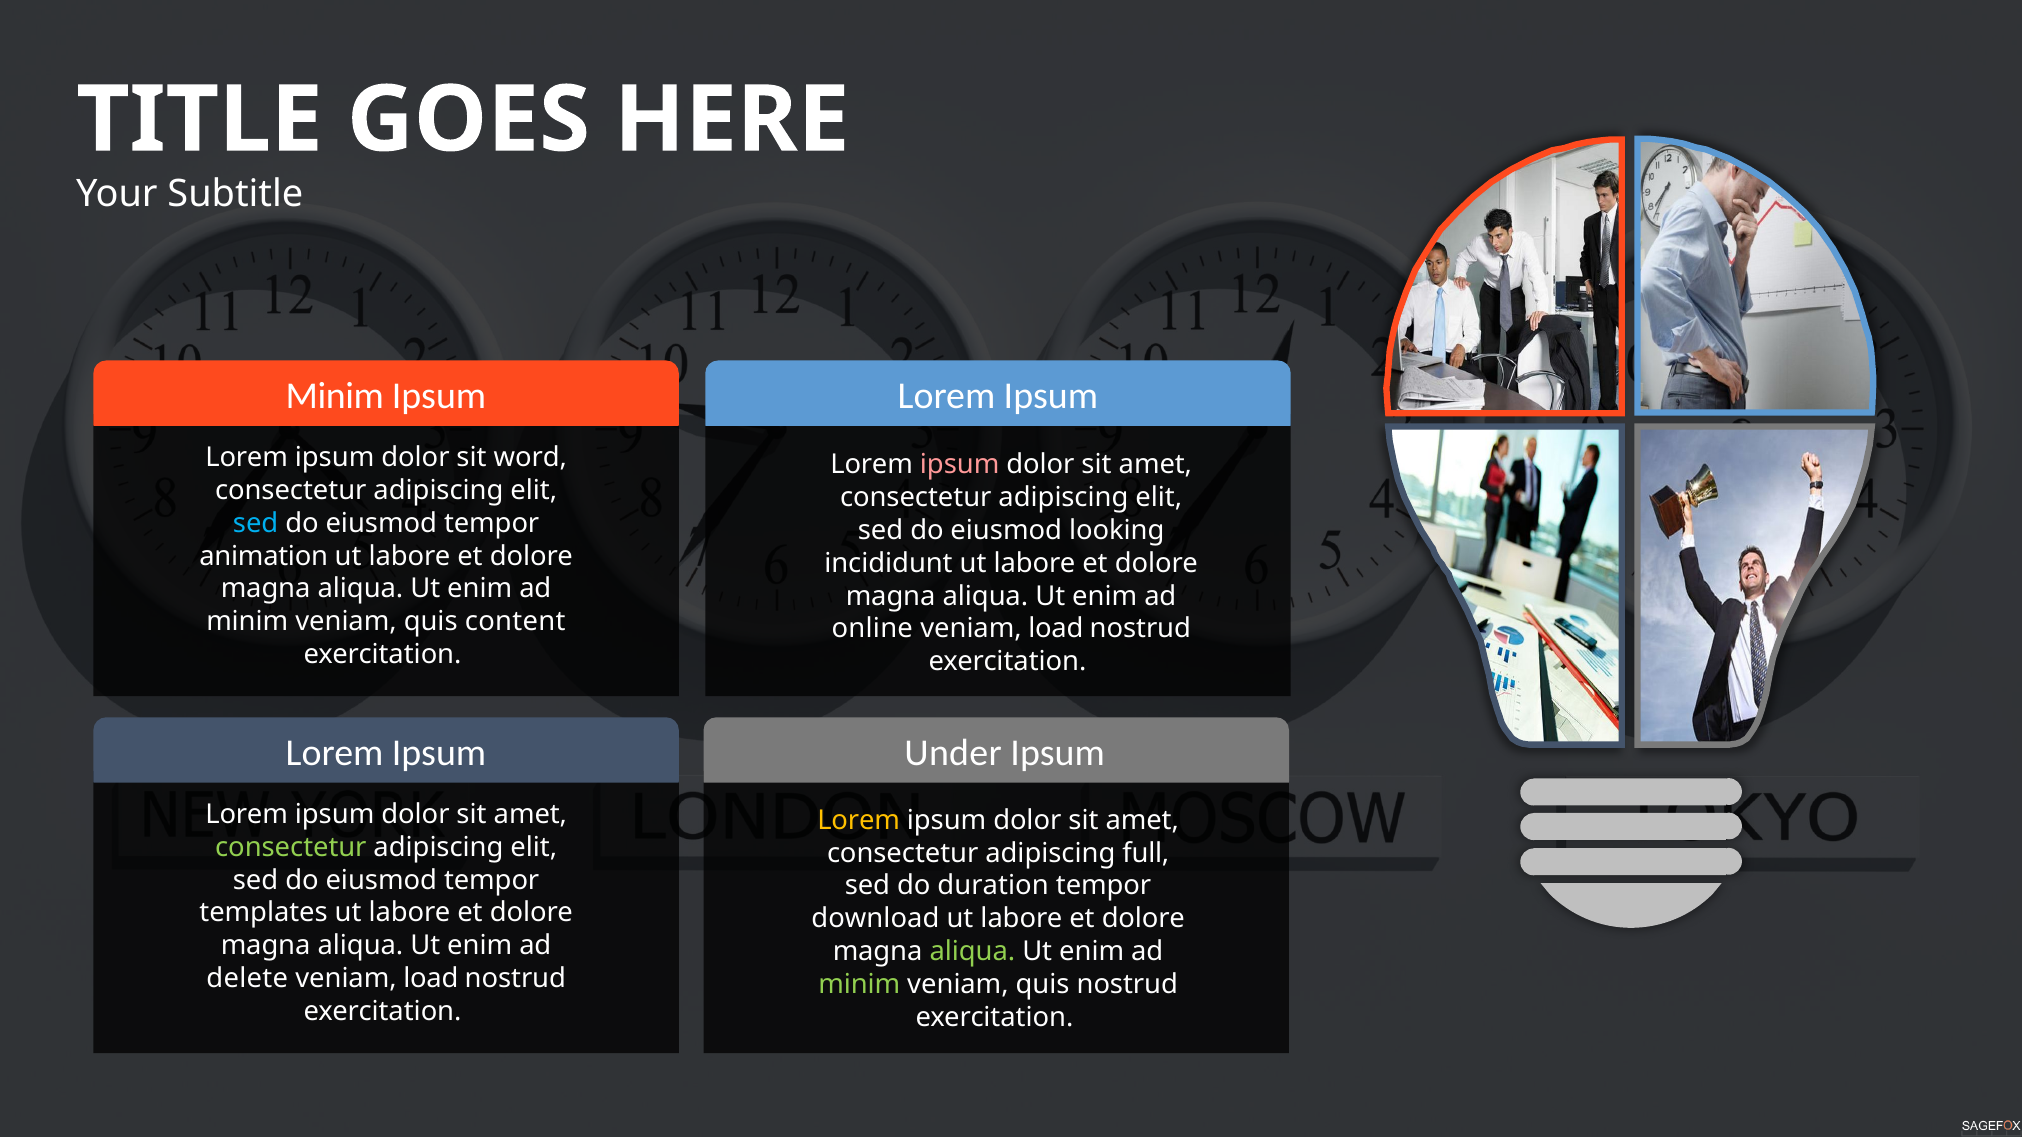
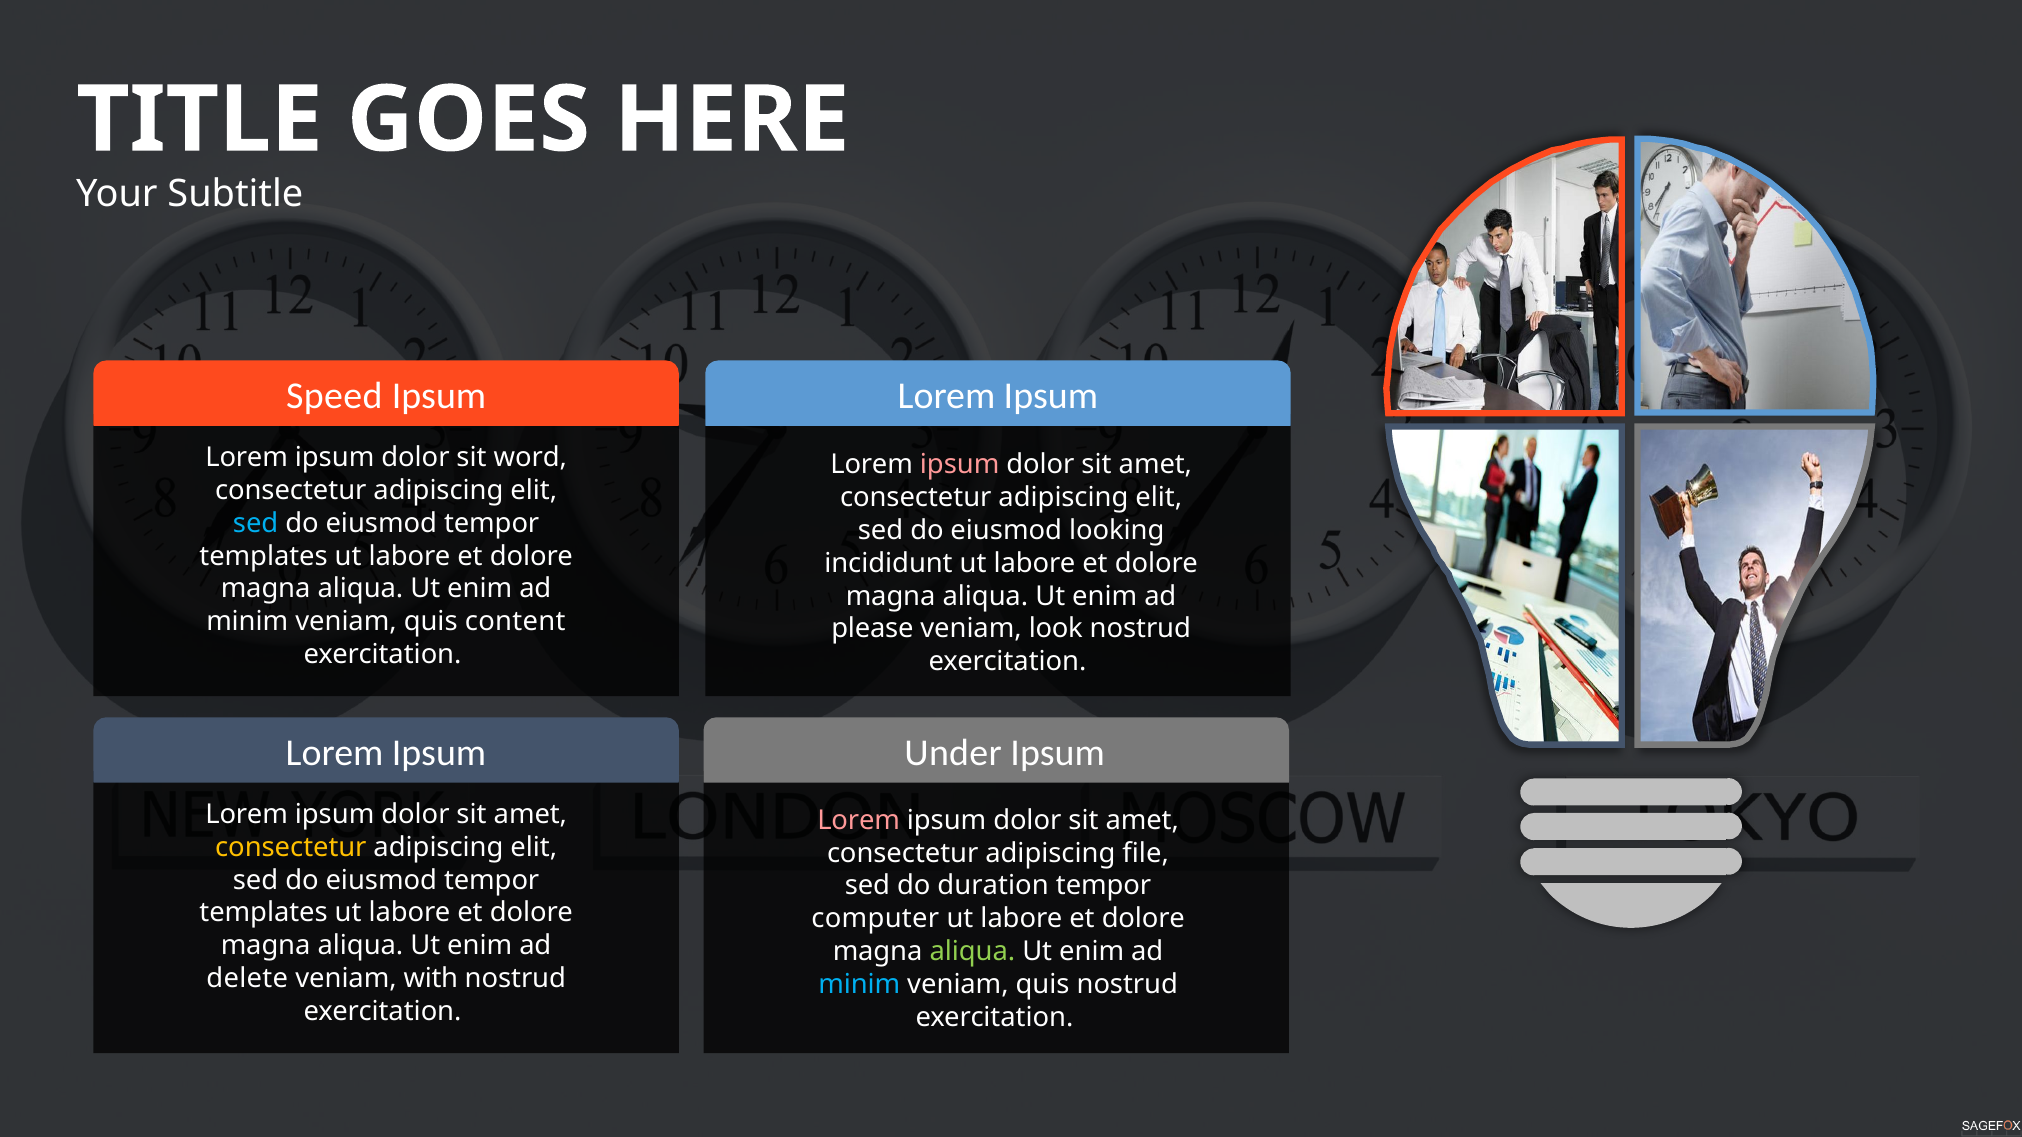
Minim at (335, 396): Minim -> Speed
animation at (264, 556): animation -> templates
online: online -> please
load at (1056, 629): load -> look
Lorem at (859, 820) colour: yellow -> pink
consectetur at (291, 847) colour: light green -> yellow
full: full -> file
download: download -> computer
load at (431, 979): load -> with
minim at (859, 985) colour: light green -> light blue
